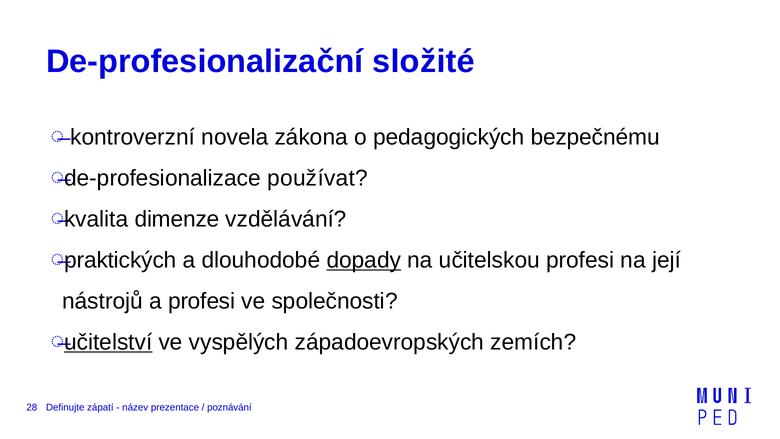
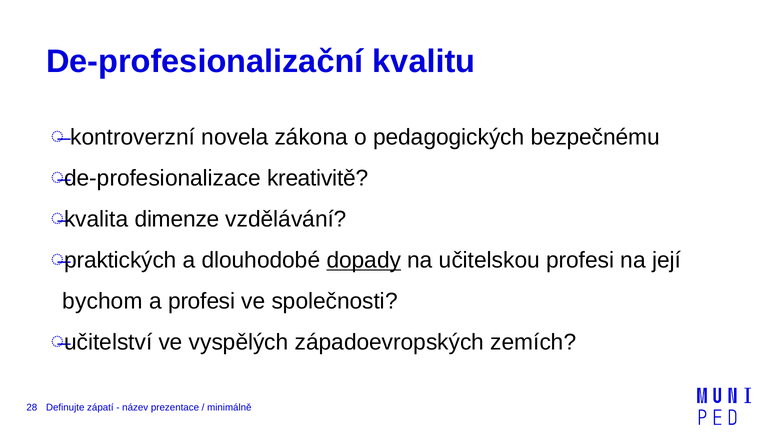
složité: složité -> kvalitu
používat: používat -> kreativitě
nástrojů: nástrojů -> bychom
učitelství underline: present -> none
poznávání: poznávání -> minimálně
